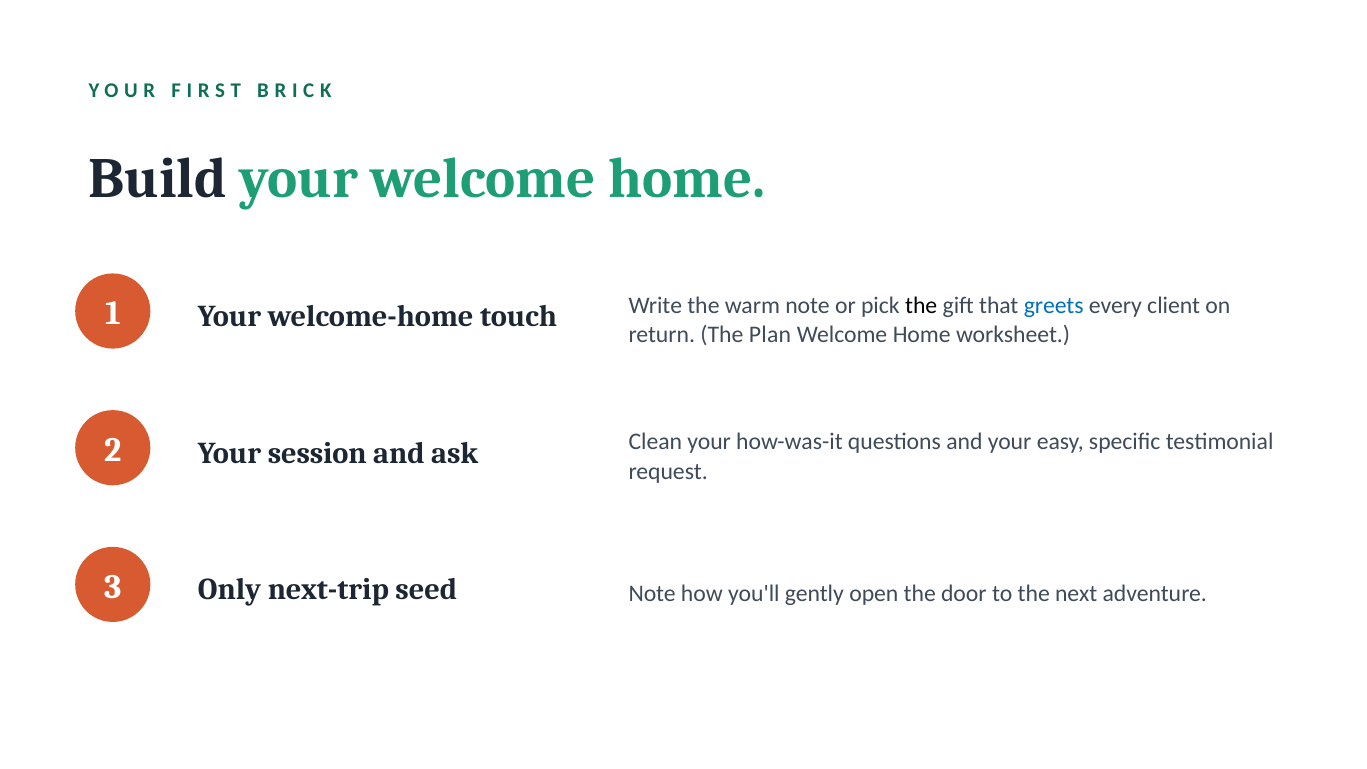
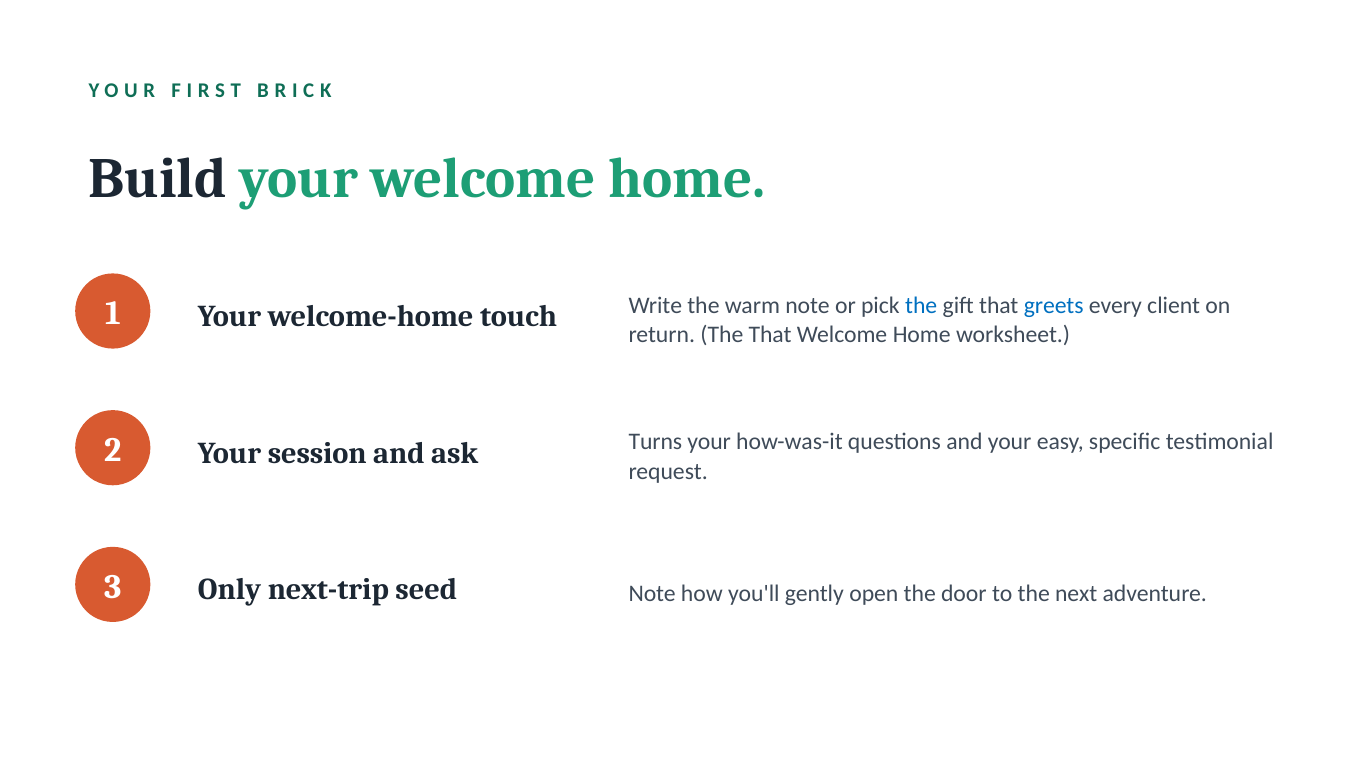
the at (921, 305) colour: black -> blue
The Plan: Plan -> That
Clean: Clean -> Turns
